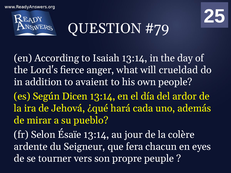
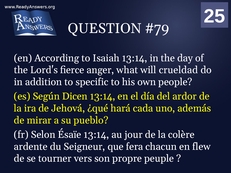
avaient: avaient -> specific
eyes: eyes -> flew
